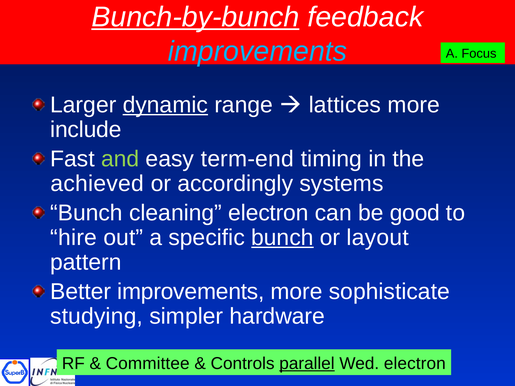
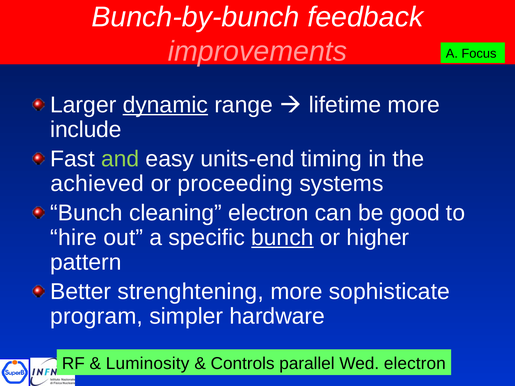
Bunch-by-bunch underline: present -> none
improvements at (257, 51) colour: light blue -> pink
lattices: lattices -> lifetime
term-end: term-end -> units-end
accordingly: accordingly -> proceeding
layout: layout -> higher
Better improvements: improvements -> strenghtening
studying: studying -> program
Committee: Committee -> Luminosity
parallel underline: present -> none
